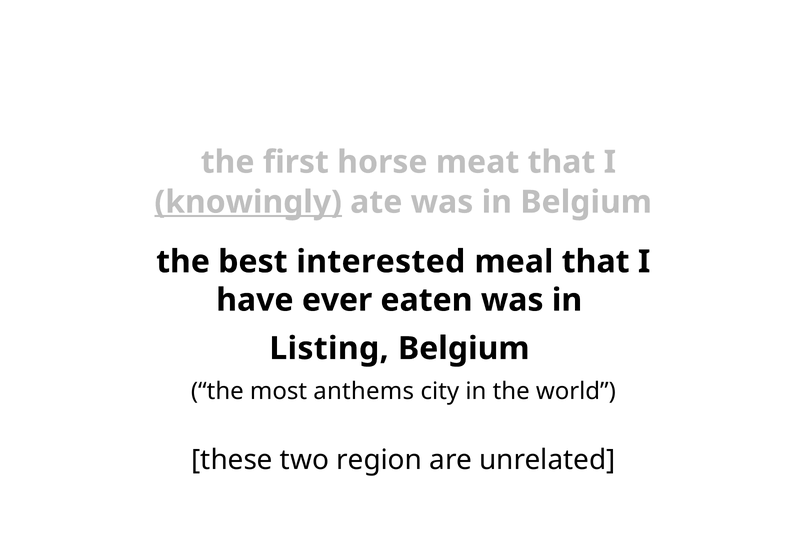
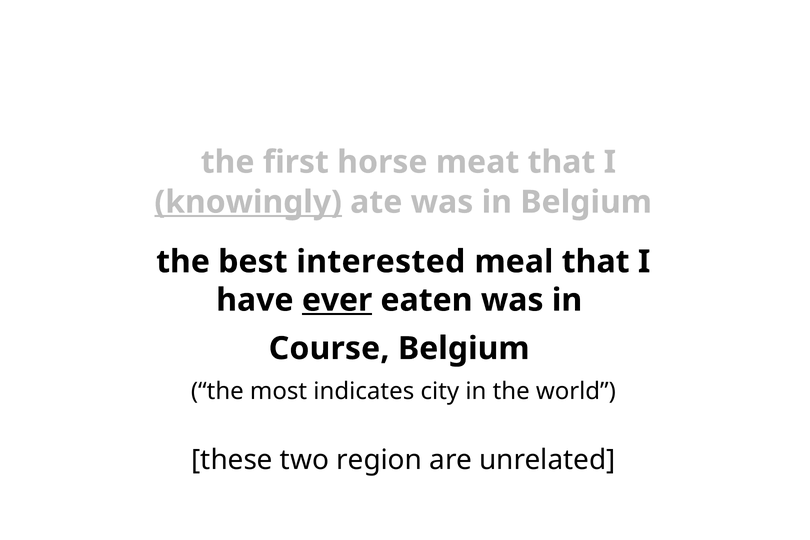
ever underline: none -> present
Listing: Listing -> Course
anthems: anthems -> indicates
